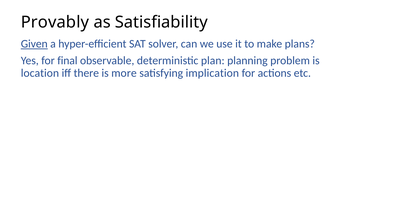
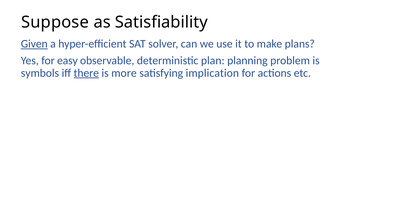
Provably: Provably -> Suppose
final: final -> easy
location: location -> symbols
there underline: none -> present
